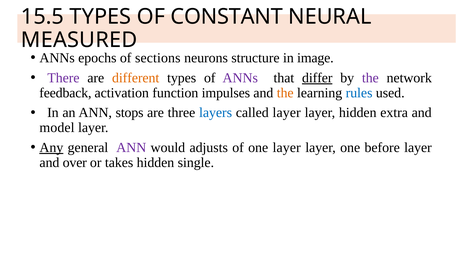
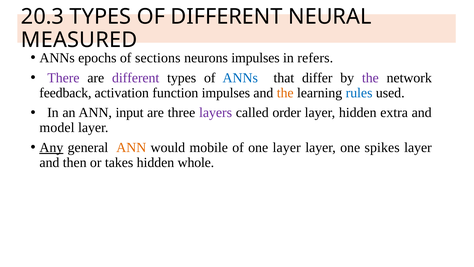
15.5: 15.5 -> 20.3
OF CONSTANT: CONSTANT -> DIFFERENT
neurons structure: structure -> impulses
image: image -> refers
different at (136, 78) colour: orange -> purple
ANNs at (240, 78) colour: purple -> blue
differ underline: present -> none
stops: stops -> input
layers colour: blue -> purple
called layer: layer -> order
ANN at (131, 147) colour: purple -> orange
adjusts: adjusts -> mobile
before: before -> spikes
over: over -> then
single: single -> whole
